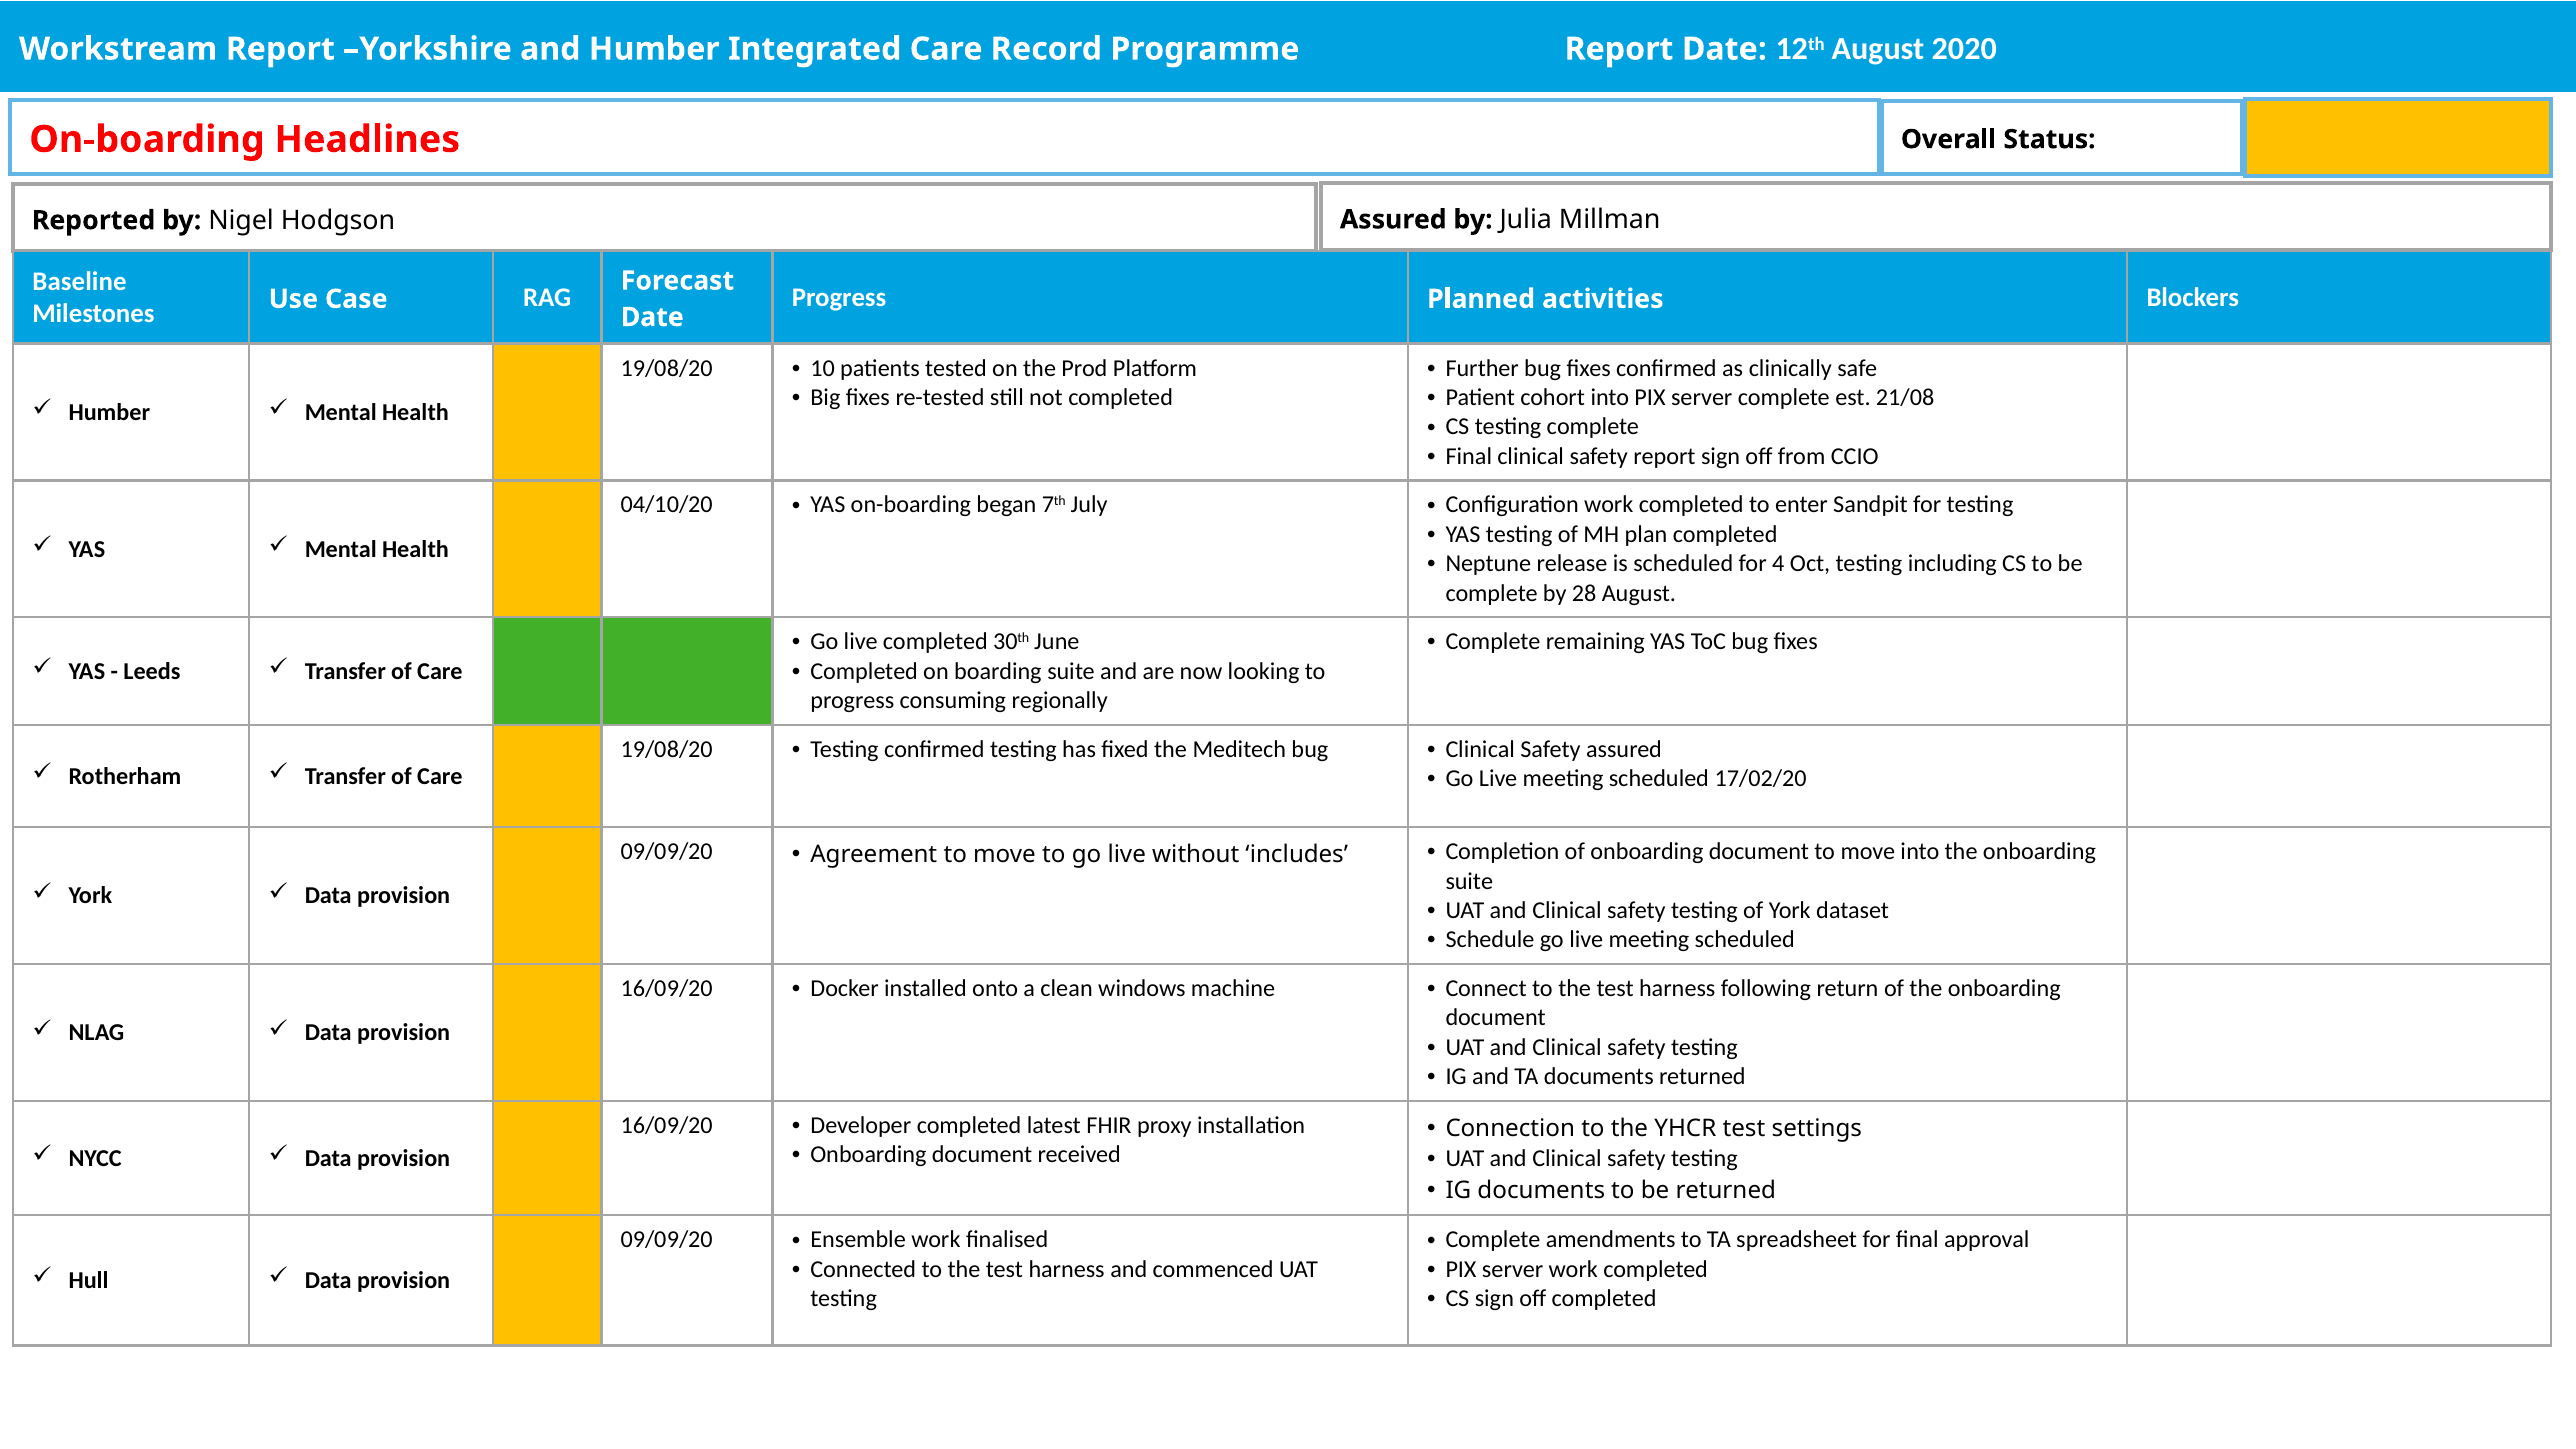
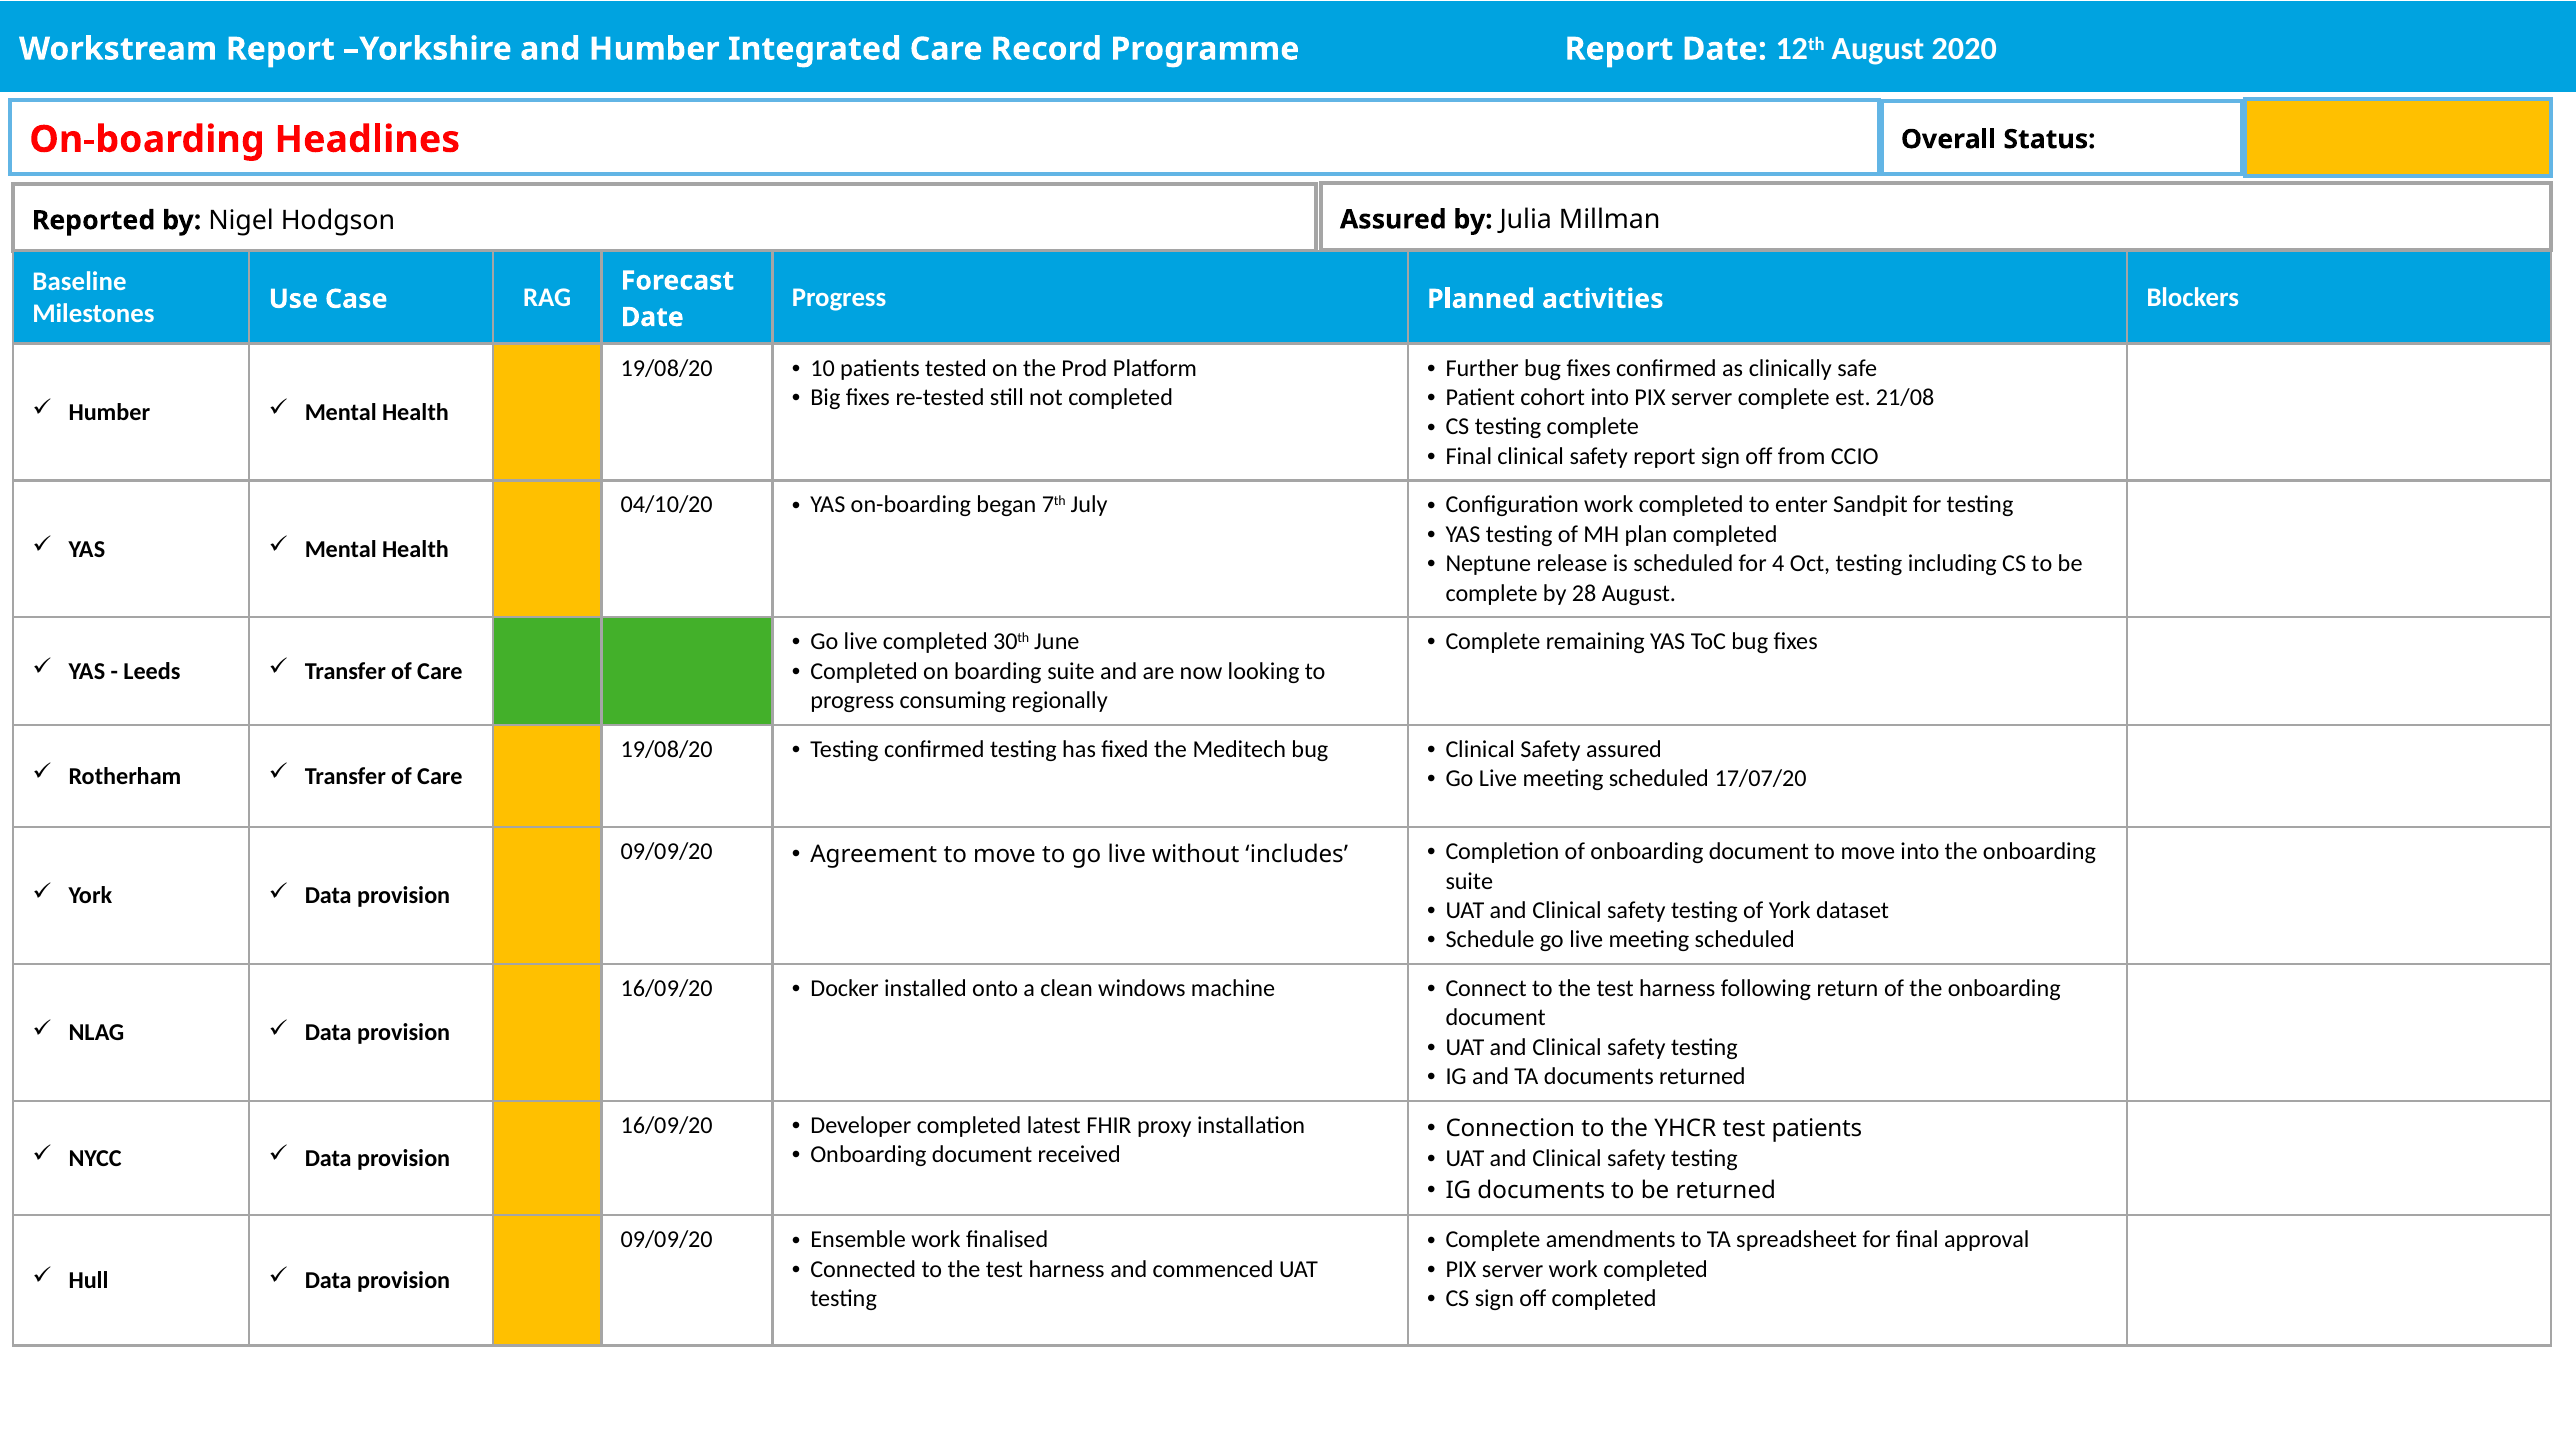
17/02/20: 17/02/20 -> 17/07/20
test settings: settings -> patients
